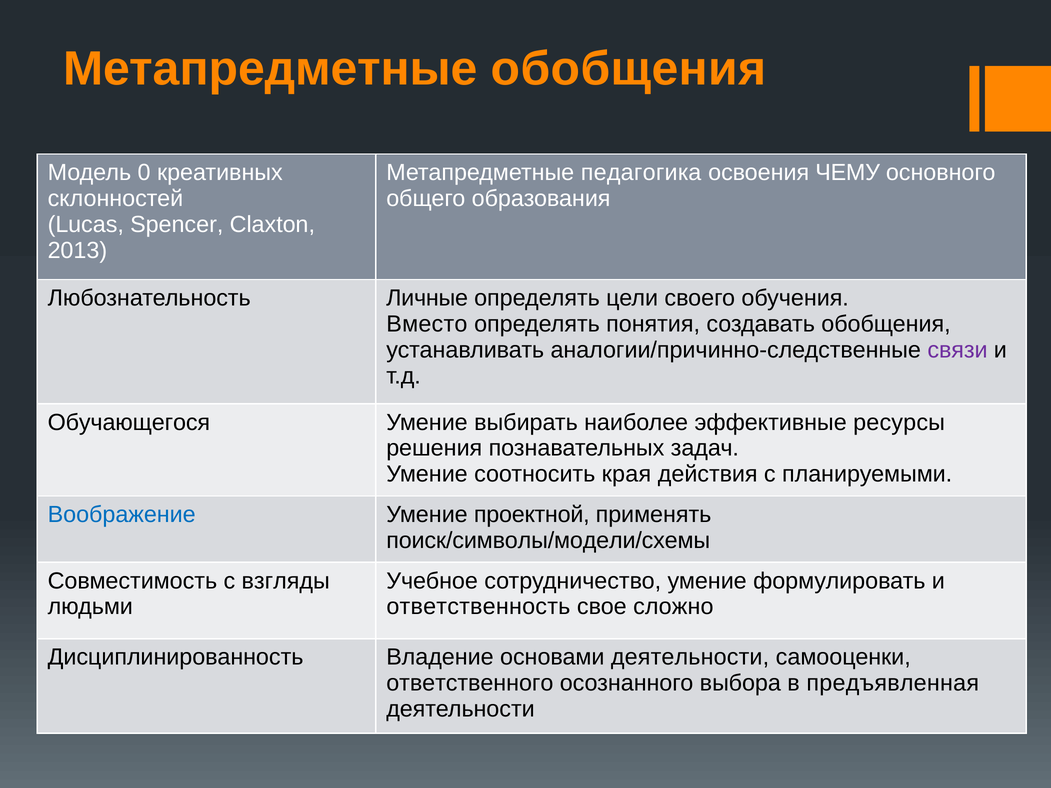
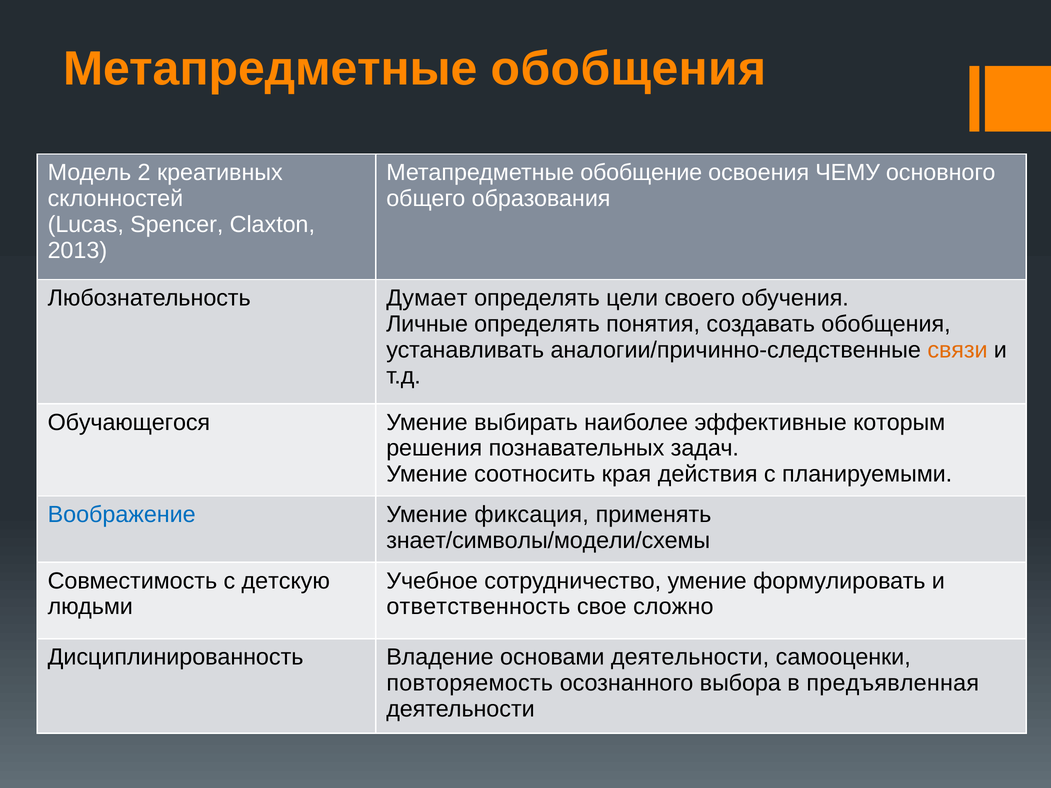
0: 0 -> 2
педагогика: педагогика -> обобщение
Личные: Личные -> Думает
Вместо: Вместо -> Личные
связи colour: purple -> orange
ресурсы: ресурсы -> которым
проектной: проектной -> фиксация
поиск/символы/модели/схемы: поиск/символы/модели/схемы -> знает/символы/модели/схемы
взгляды: взгляды -> детскую
ответственного: ответственного -> повторяемость
